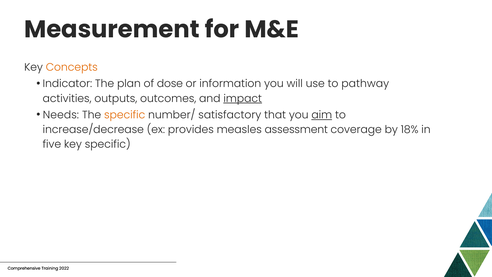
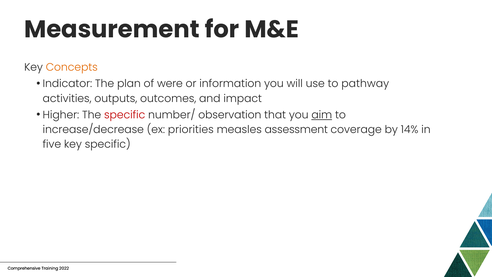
dose: dose -> were
impact underline: present -> none
Needs: Needs -> Higher
specific at (125, 115) colour: orange -> red
satisfactory: satisfactory -> observation
provides: provides -> priorities
18%: 18% -> 14%
